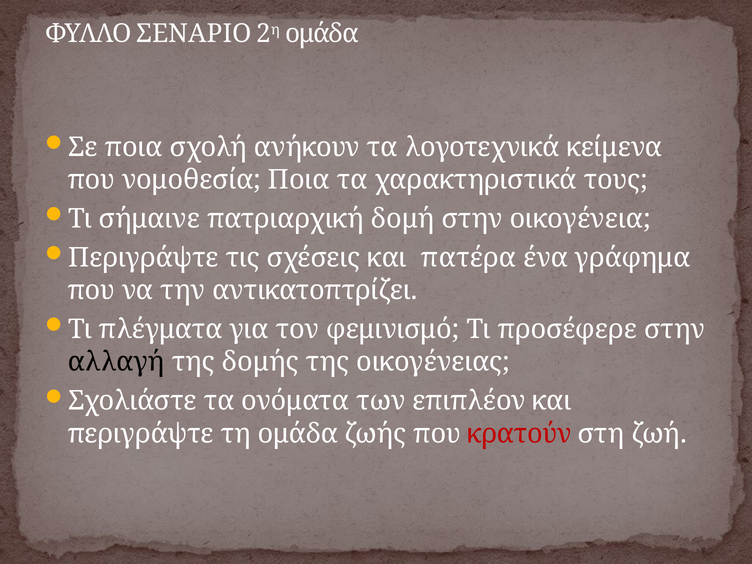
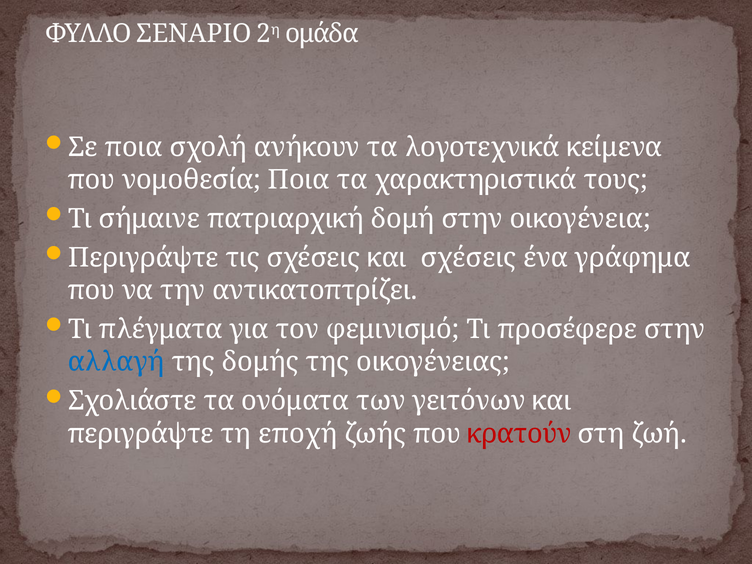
και πατέρα: πατέρα -> σχέσεις
αλλαγή colour: black -> blue
επιπλέον: επιπλέον -> γειτόνων
τη ομάδα: ομάδα -> εποχή
